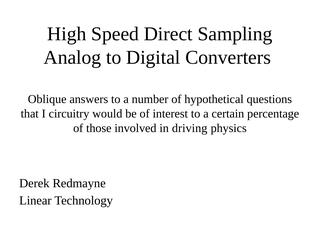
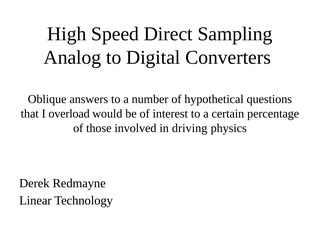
circuitry: circuitry -> overload
